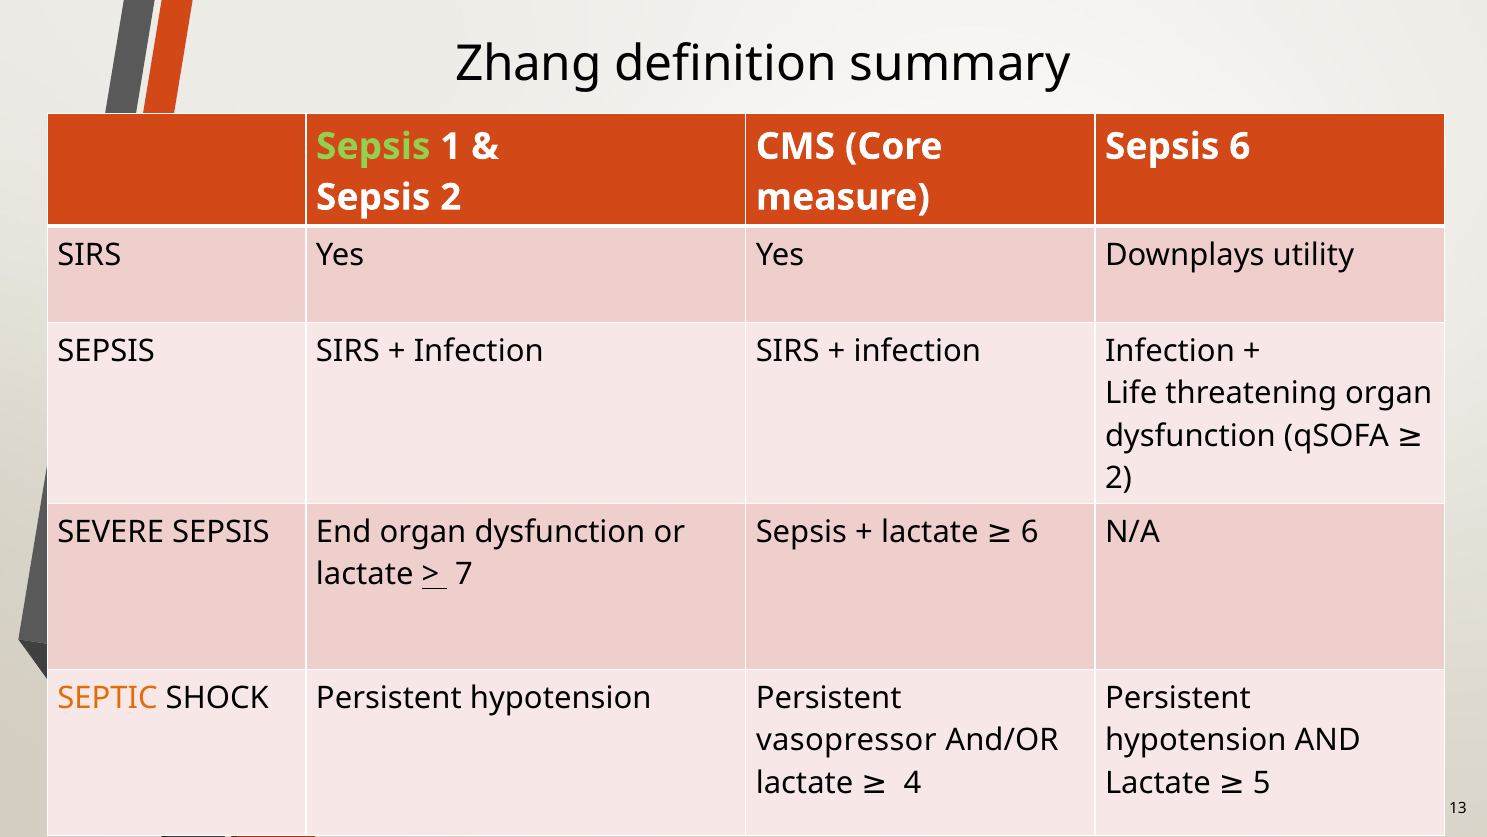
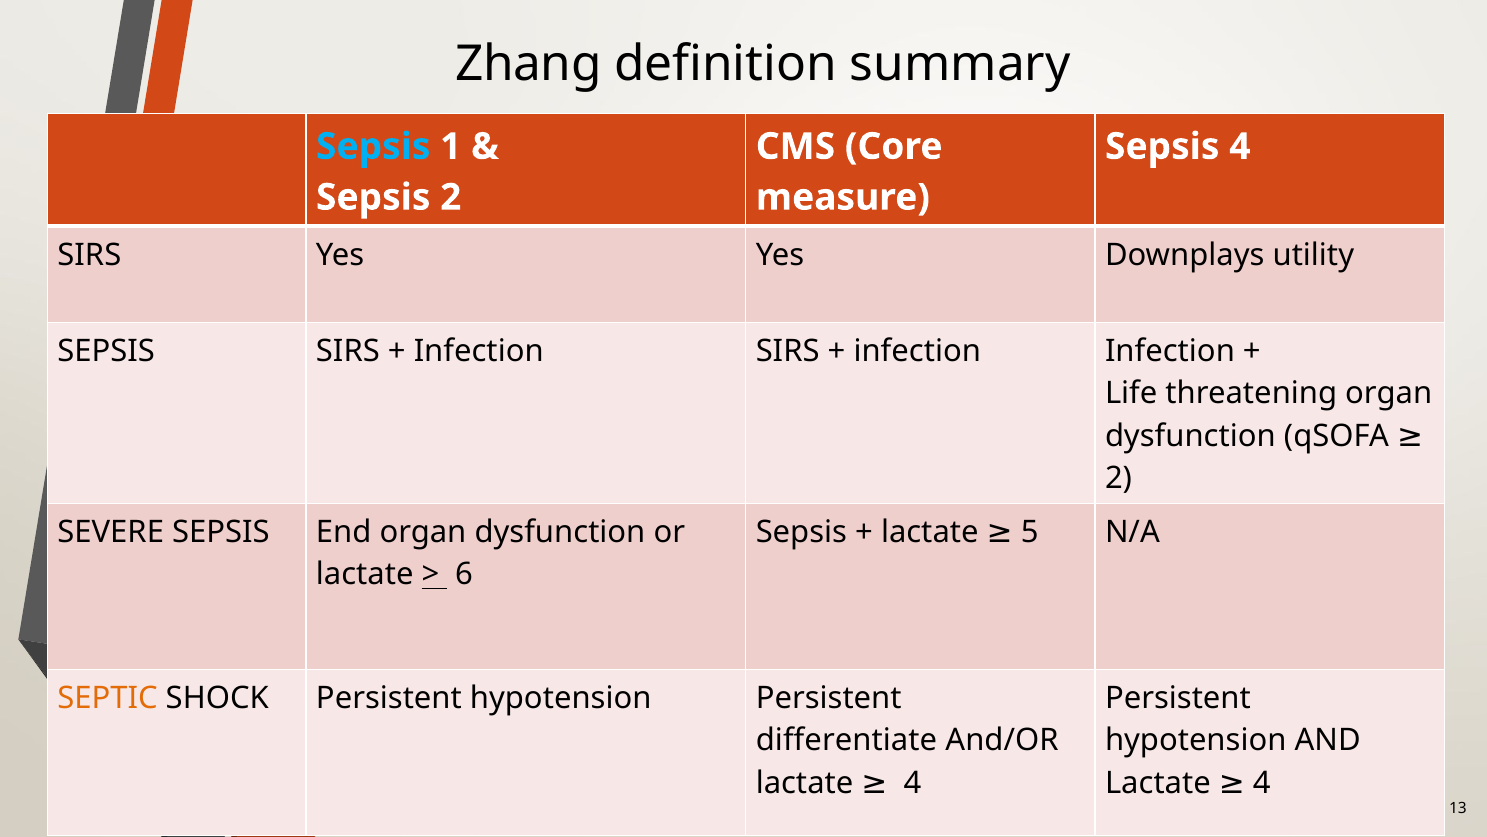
Sepsis at (373, 146) colour: light green -> light blue
Sepsis 6: 6 -> 4
lactate 6: 6 -> 5
7: 7 -> 6
vasopressor: vasopressor -> differentiate
5 at (1262, 782): 5 -> 4
